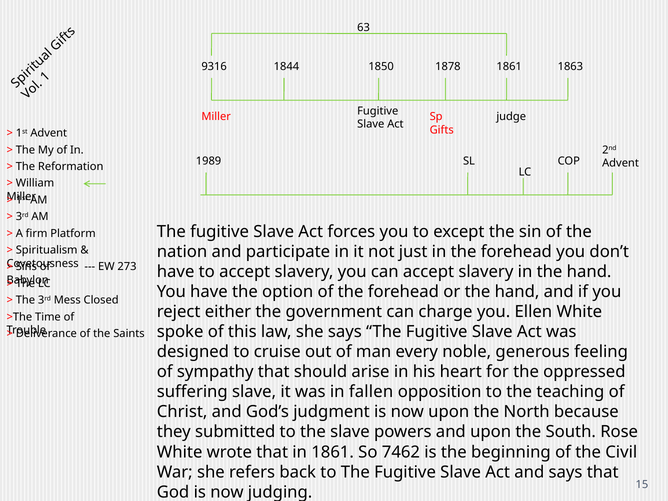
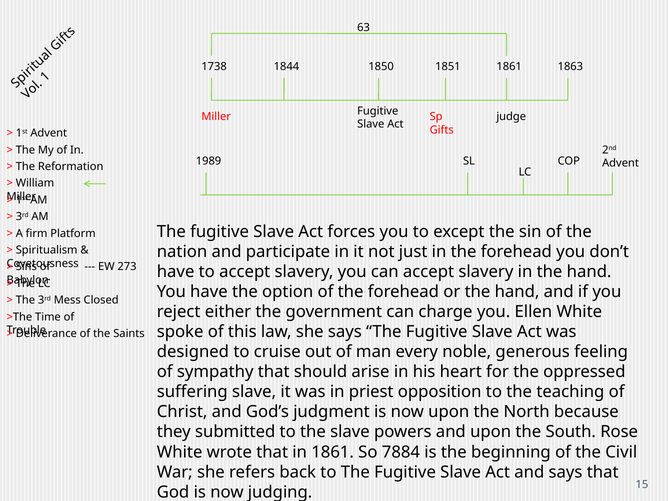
9316: 9316 -> 1738
1878: 1878 -> 1851
fallen: fallen -> priest
7462: 7462 -> 7884
